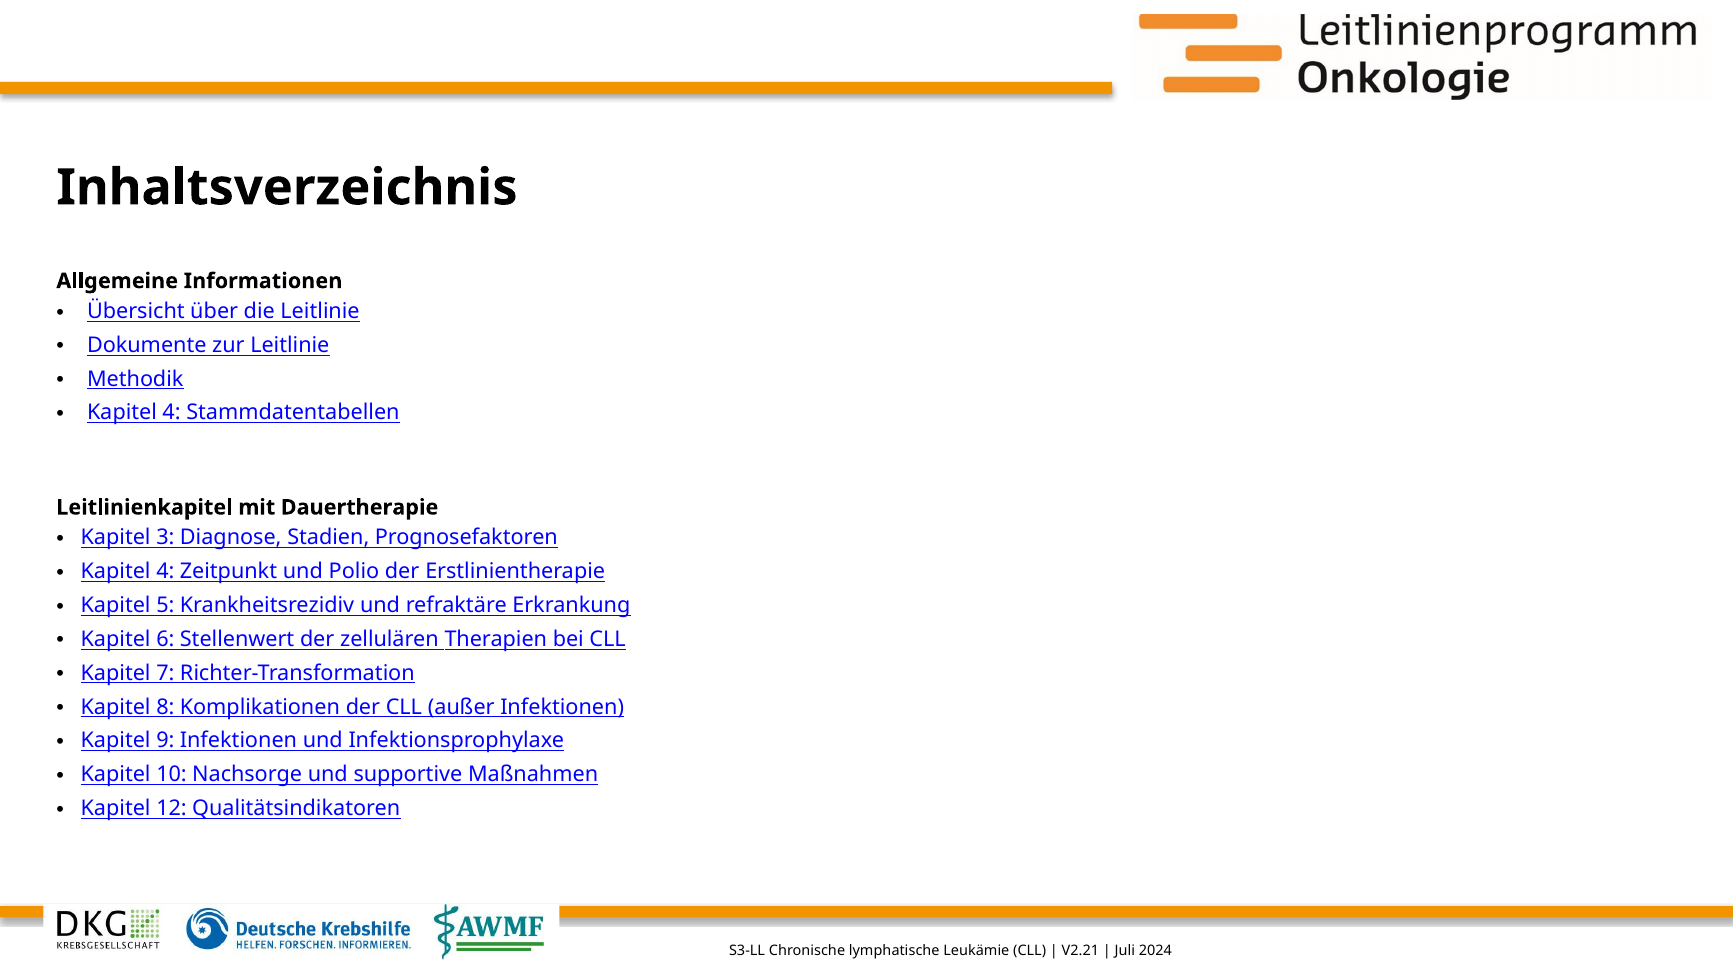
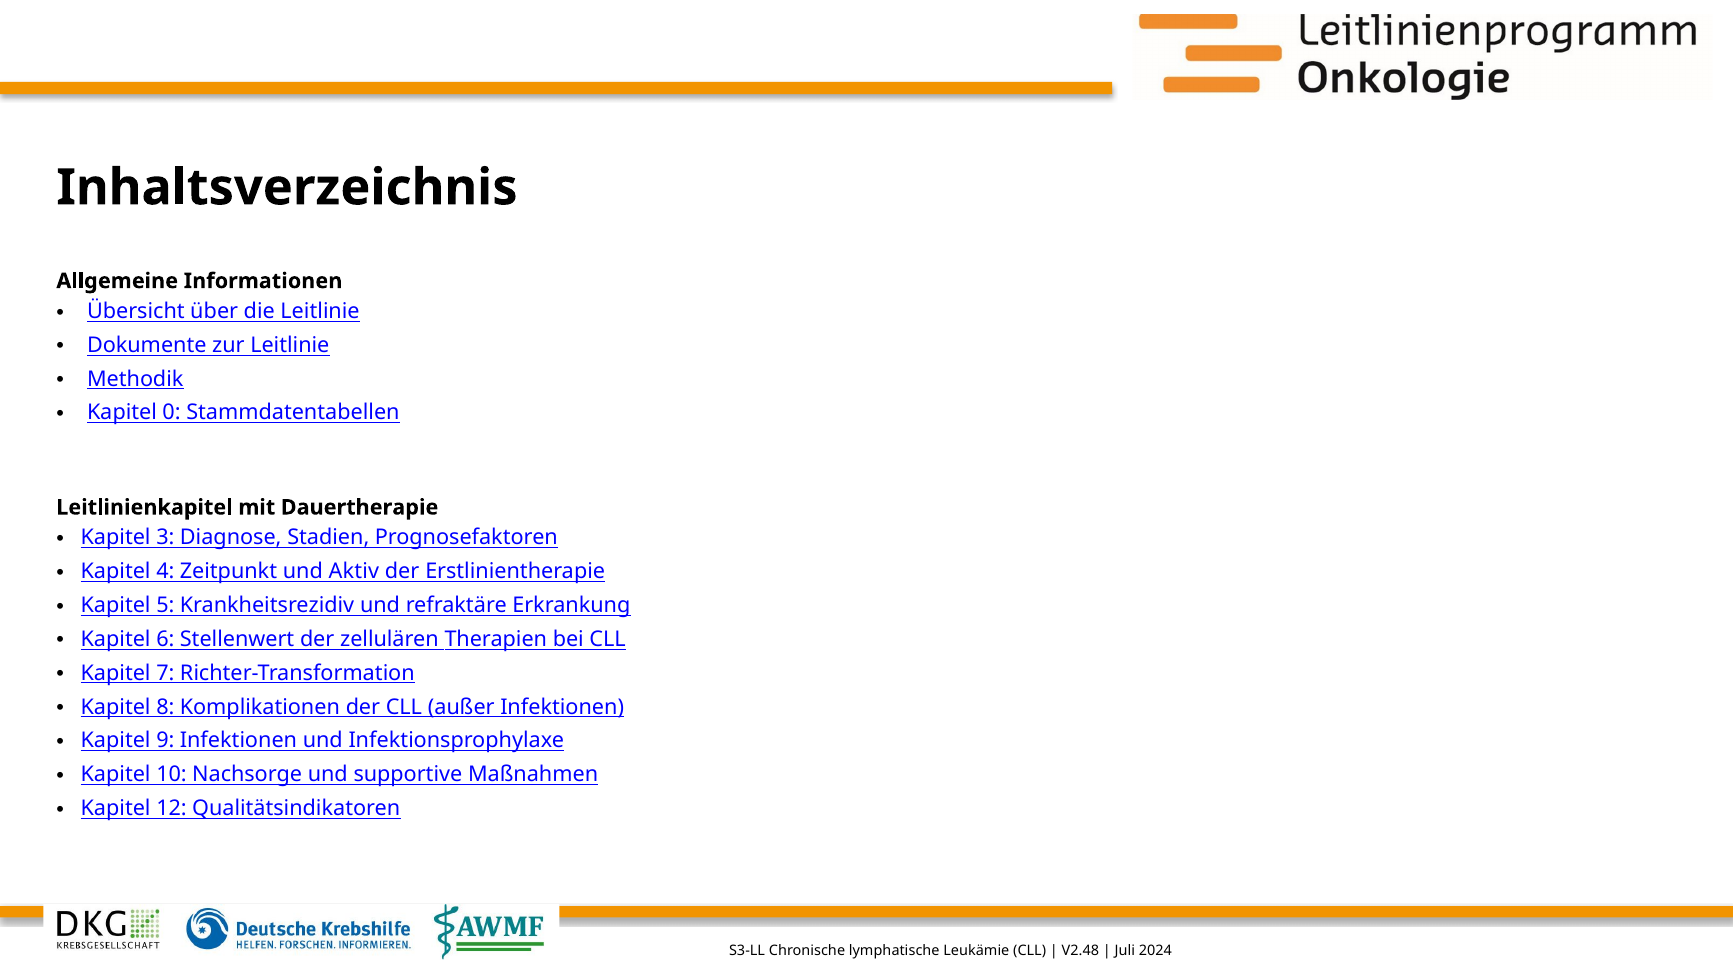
4 at (172, 413): 4 -> 0
Polio: Polio -> Aktiv
V2.21: V2.21 -> V2.48
